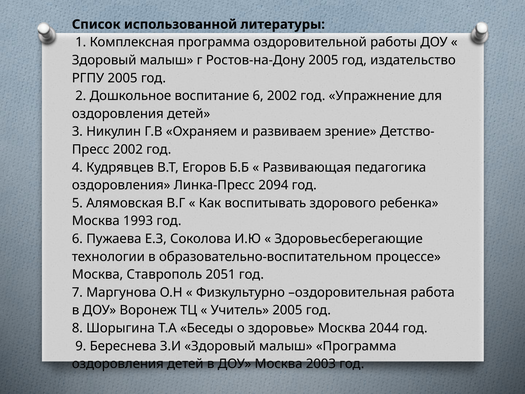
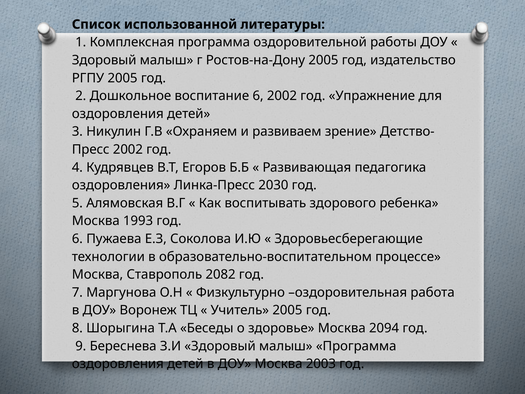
2094: 2094 -> 2030
2051: 2051 -> 2082
2044: 2044 -> 2094
